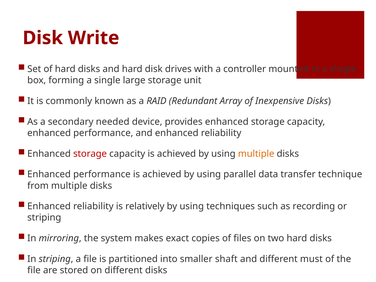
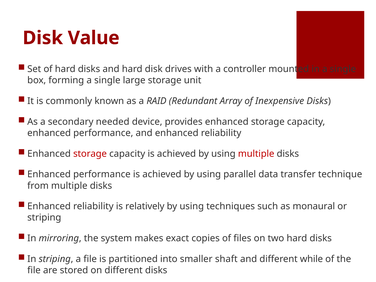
Write: Write -> Value
multiple at (256, 154) colour: orange -> red
recording: recording -> monaural
must: must -> while
